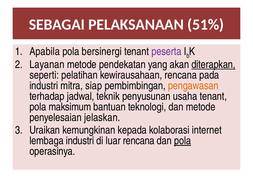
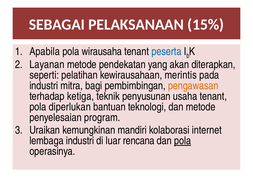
51%: 51% -> 15%
bersinergi: bersinergi -> wirausaha
peserta colour: purple -> blue
diterapkan underline: present -> none
kewirausahaan rencana: rencana -> merintis
siap: siap -> bagi
jadwal: jadwal -> ketiga
maksimum: maksimum -> diperlukan
jelaskan: jelaskan -> program
kepada: kepada -> mandiri
